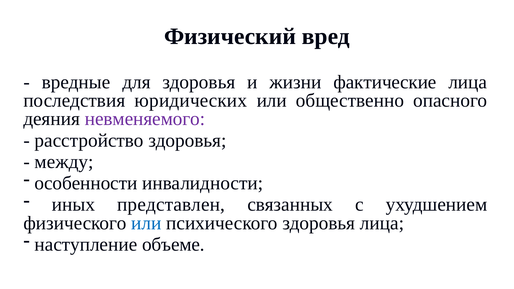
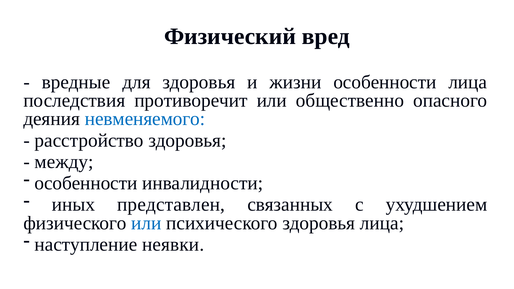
жизни фактические: фактические -> особенности
юридических: юридических -> противоречит
невменяемого colour: purple -> blue
объеме: объеме -> неявки
